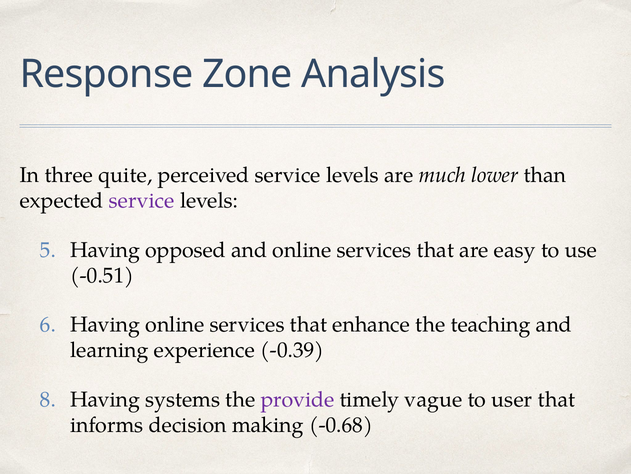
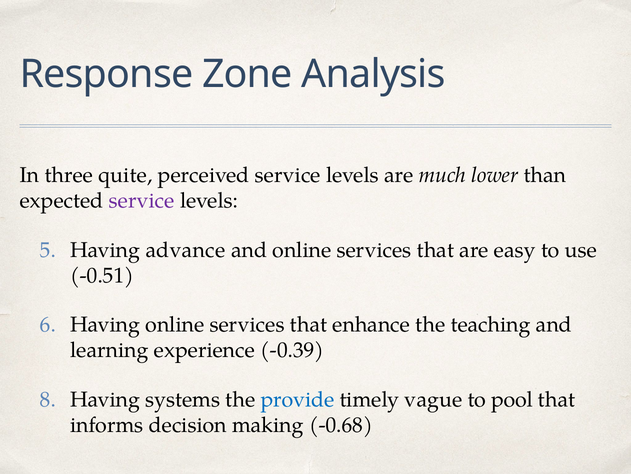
opposed: opposed -> advance
provide colour: purple -> blue
user: user -> pool
